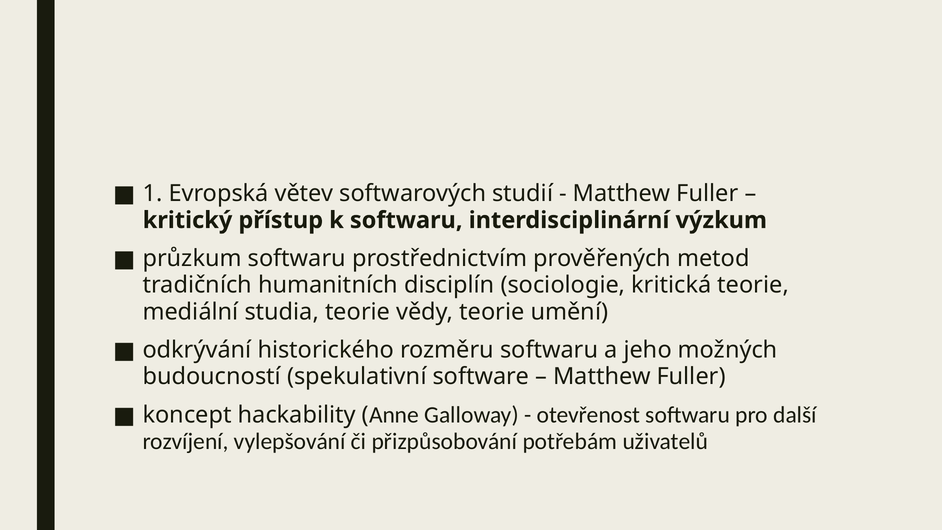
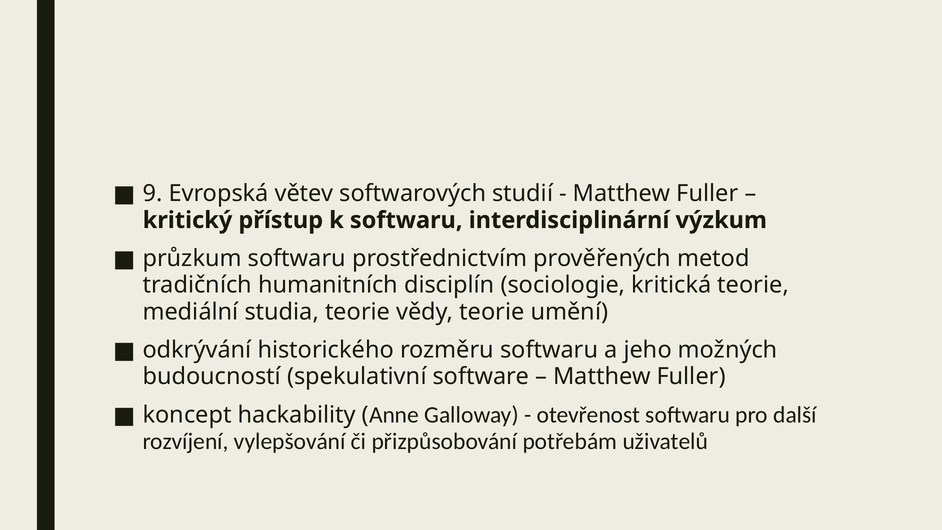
1: 1 -> 9
